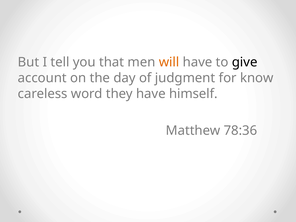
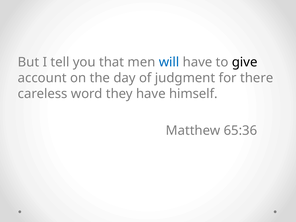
will colour: orange -> blue
know: know -> there
78:36: 78:36 -> 65:36
